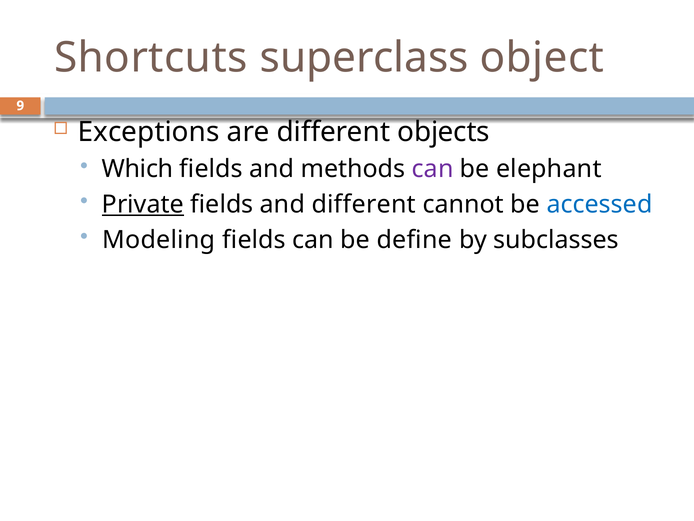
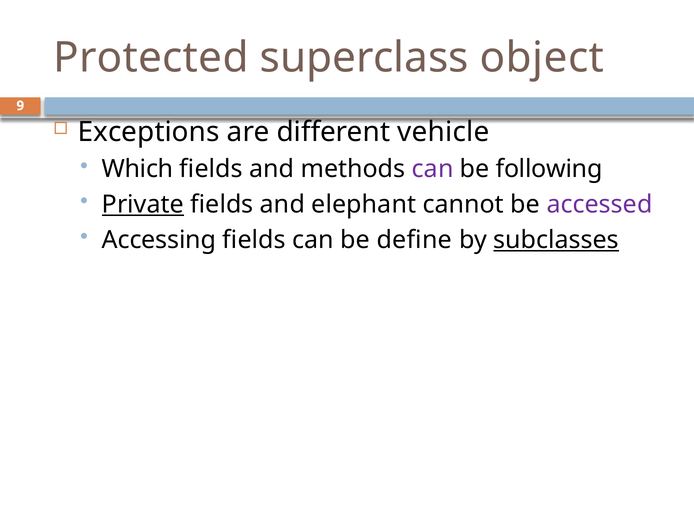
Shortcuts: Shortcuts -> Protected
objects: objects -> vehicle
elephant: elephant -> following
and different: different -> elephant
accessed colour: blue -> purple
Modeling: Modeling -> Accessing
subclasses underline: none -> present
